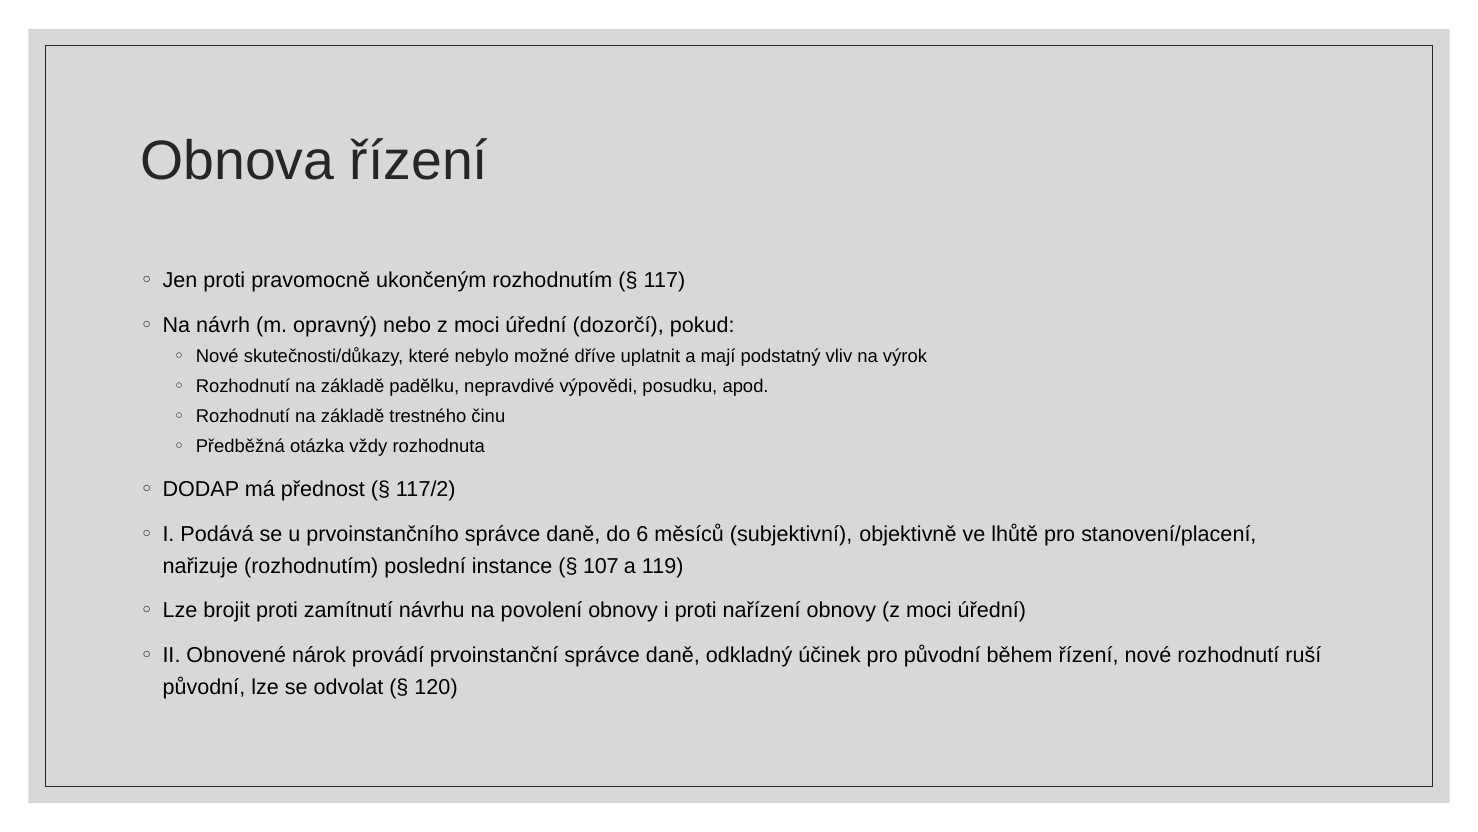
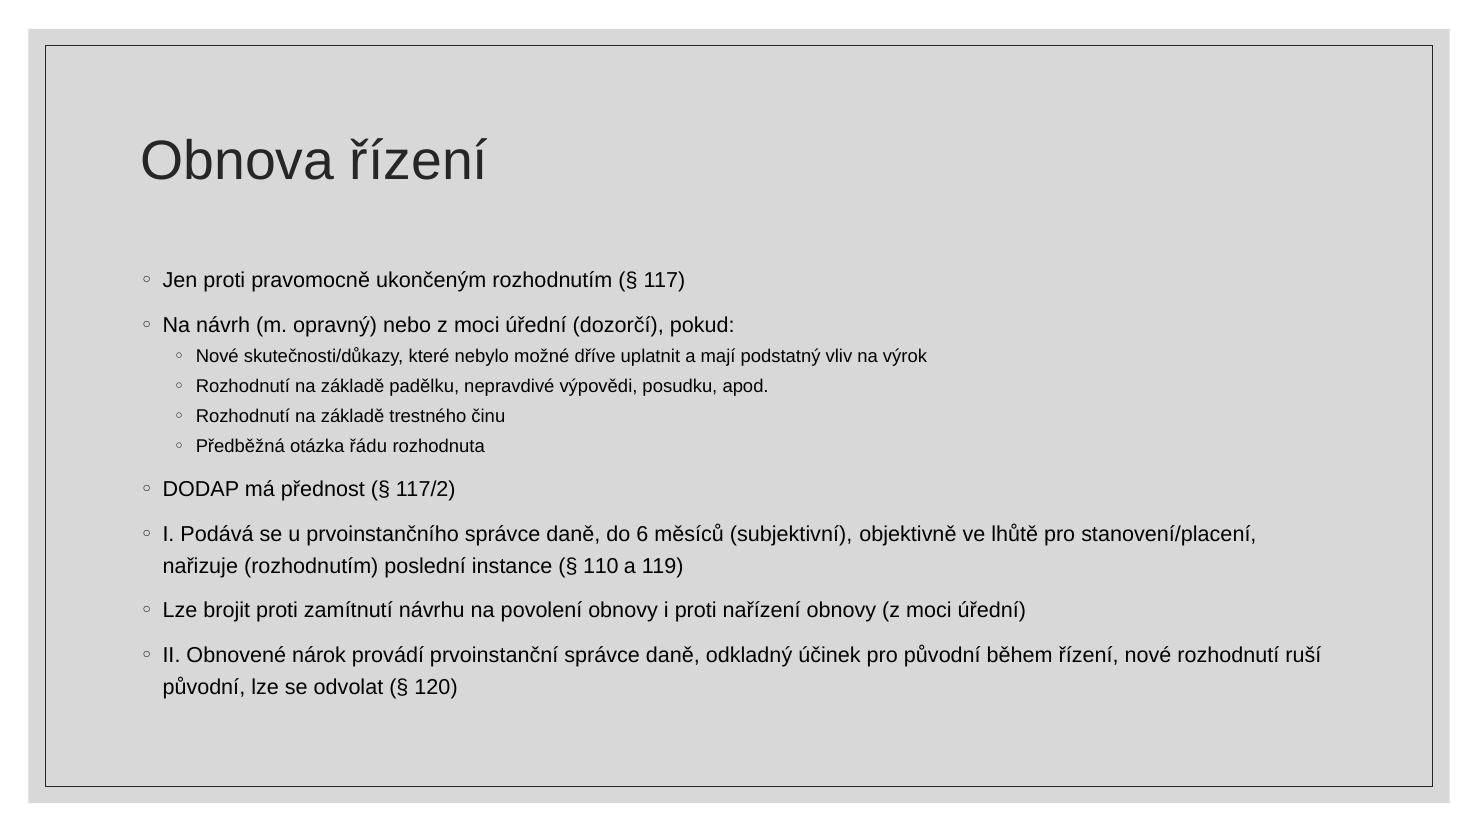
vždy: vždy -> řádu
107: 107 -> 110
